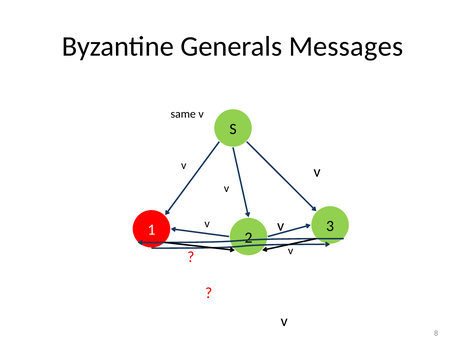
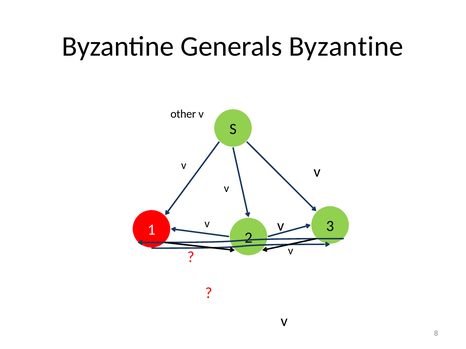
Generals Messages: Messages -> Byzantine
same: same -> other
